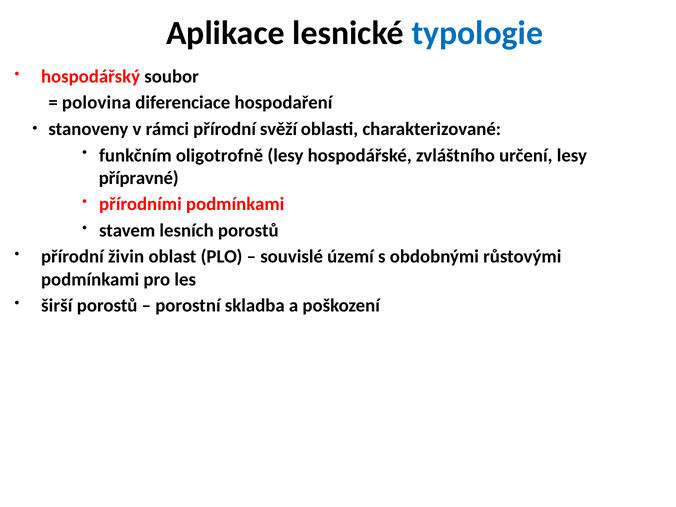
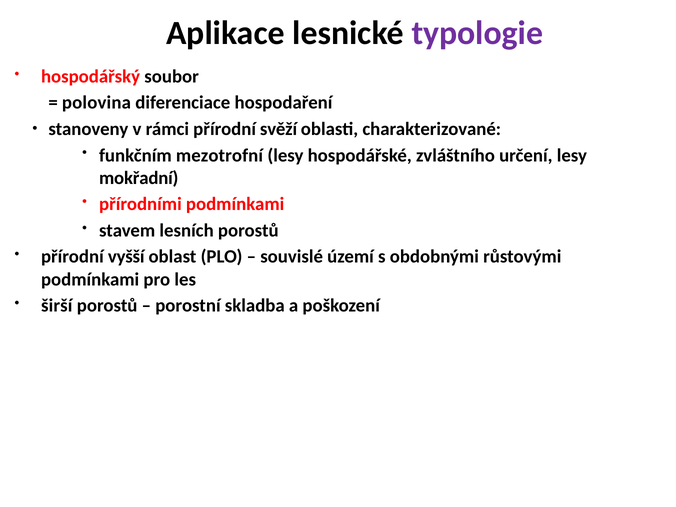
typologie colour: blue -> purple
oligotrofně: oligotrofně -> mezotrofní
přípravné: přípravné -> mokřadní
živin: živin -> vyšší
